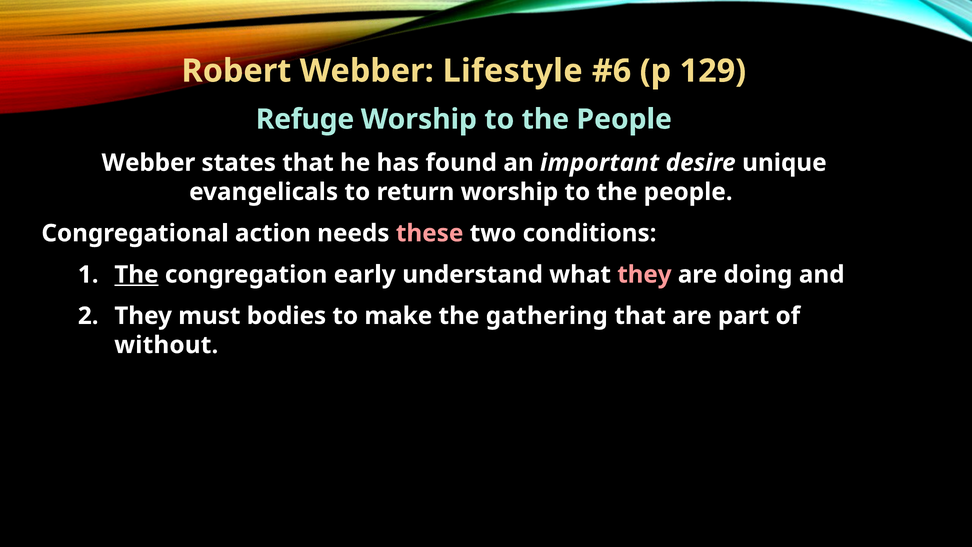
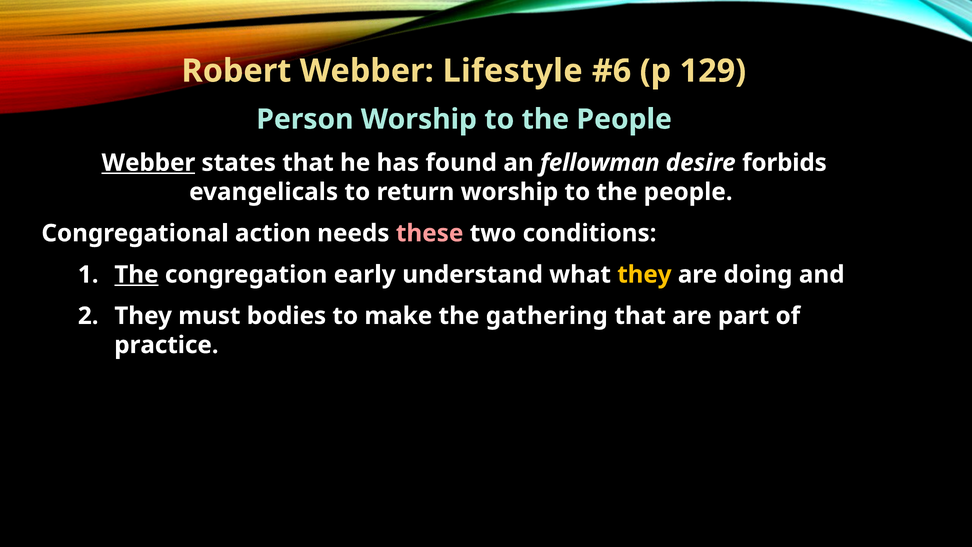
Refuge: Refuge -> Person
Webber at (148, 163) underline: none -> present
important: important -> fellowman
unique: unique -> forbids
they at (644, 274) colour: pink -> yellow
without: without -> practice
